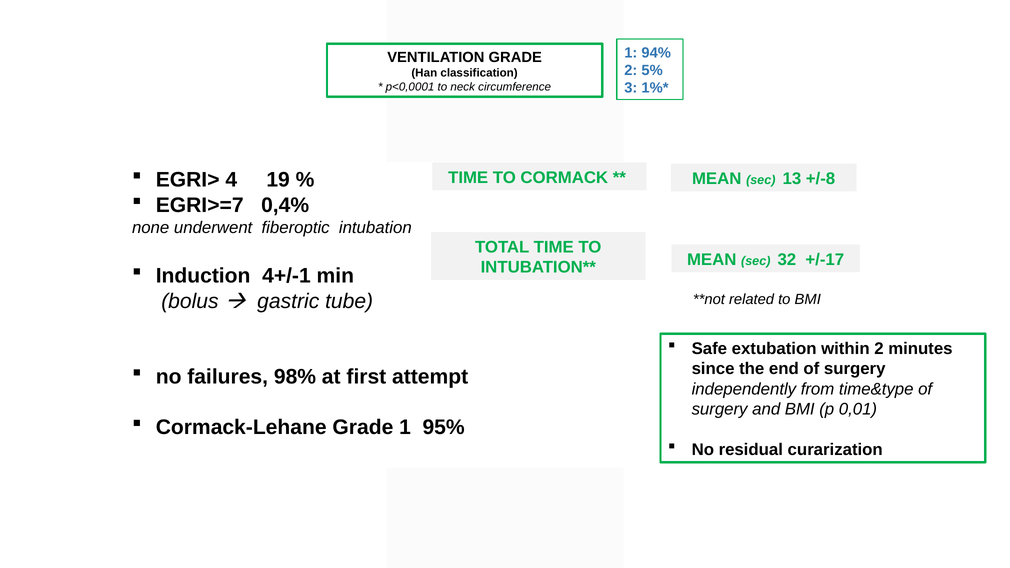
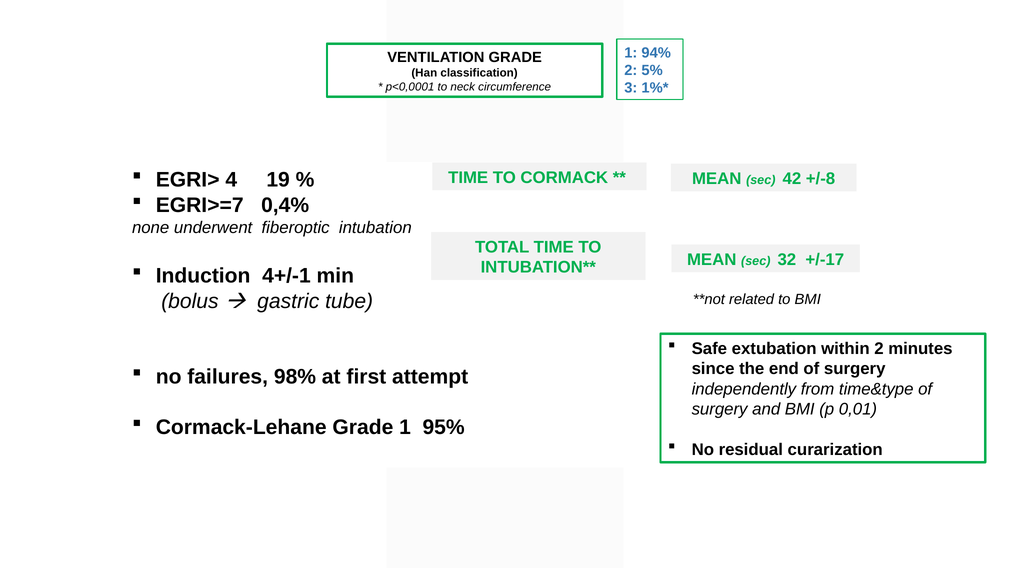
13: 13 -> 42
